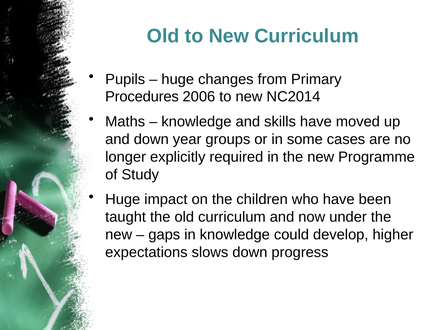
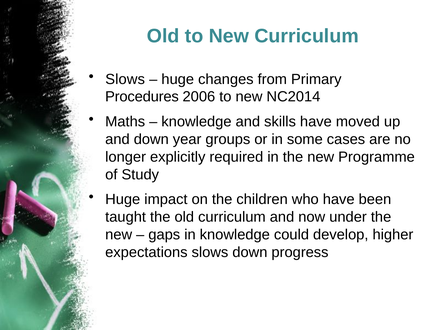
Pupils at (125, 79): Pupils -> Slows
